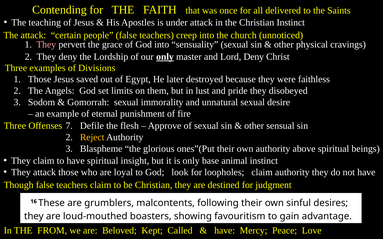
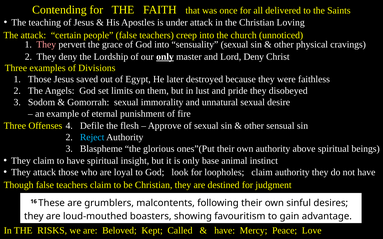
Christian Instinct: Instinct -> Loving
7: 7 -> 4
Reject colour: yellow -> light blue
FROM: FROM -> RISKS
